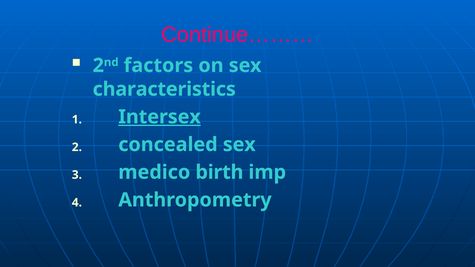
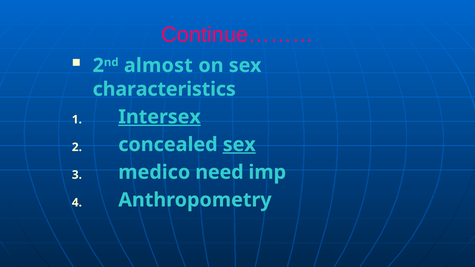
factors: factors -> almost
sex at (239, 145) underline: none -> present
birth: birth -> need
